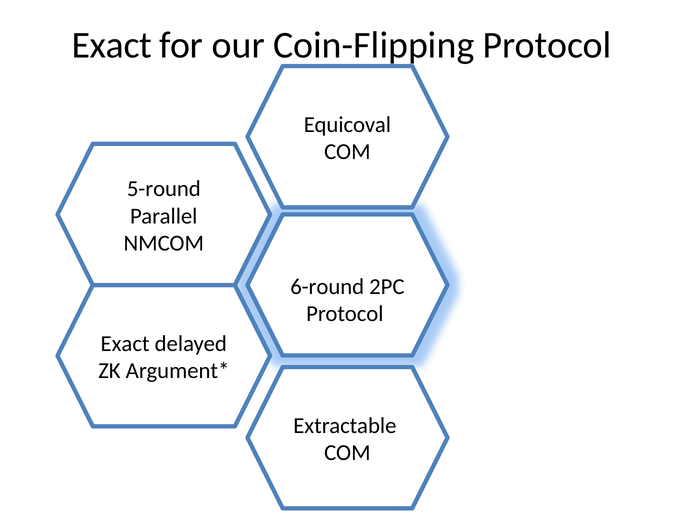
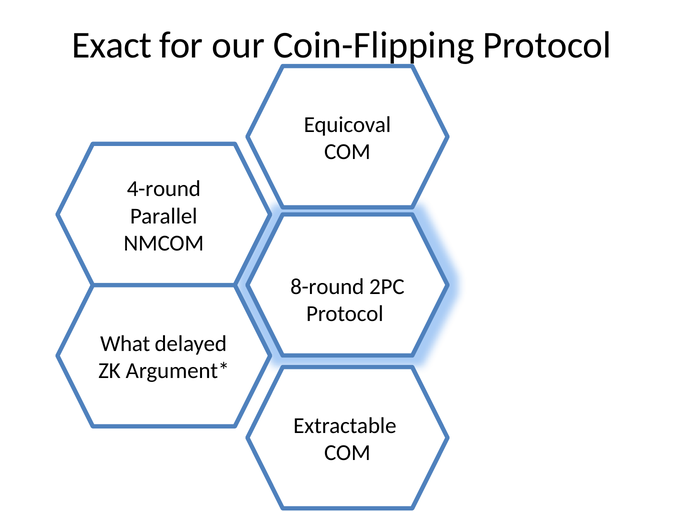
5-round: 5-round -> 4-round
6-round: 6-round -> 8-round
Exact at (125, 343): Exact -> What
